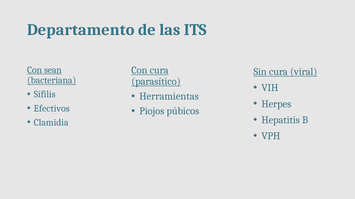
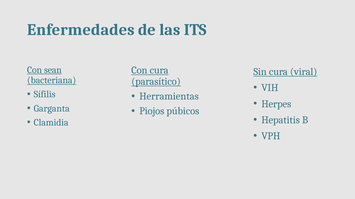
Departamento: Departamento -> Enfermedades
Efectivos: Efectivos -> Garganta
